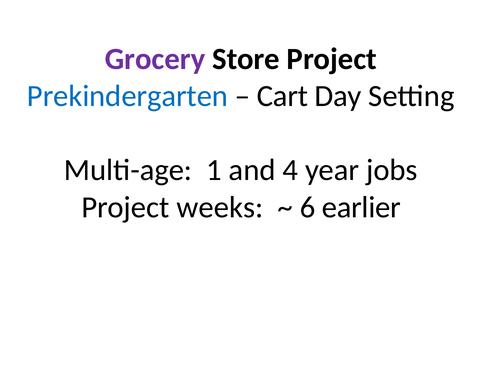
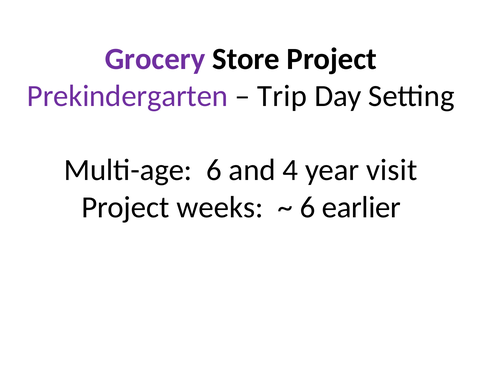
Prekindergarten colour: blue -> purple
Cart: Cart -> Trip
Multi-age 1: 1 -> 6
jobs: jobs -> visit
